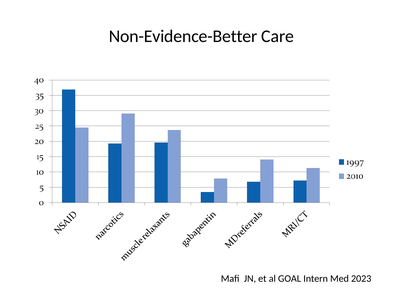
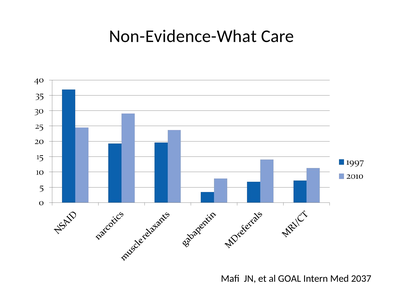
Non-Evidence-Better: Non-Evidence-Better -> Non-Evidence-What
2023: 2023 -> 2037
